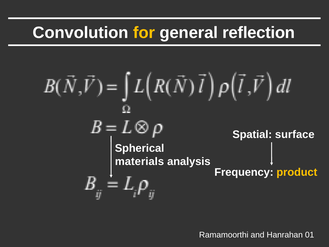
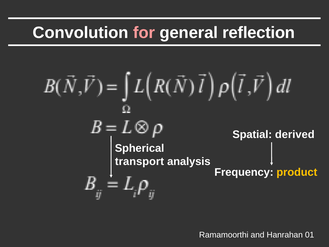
for colour: yellow -> pink
surface: surface -> derived
materials: materials -> transport
